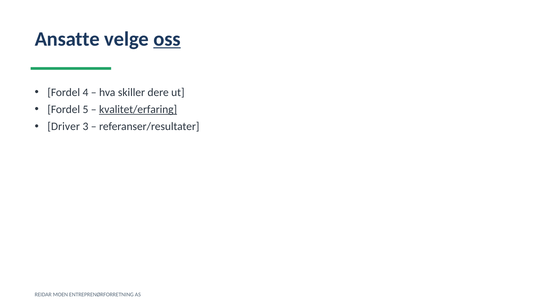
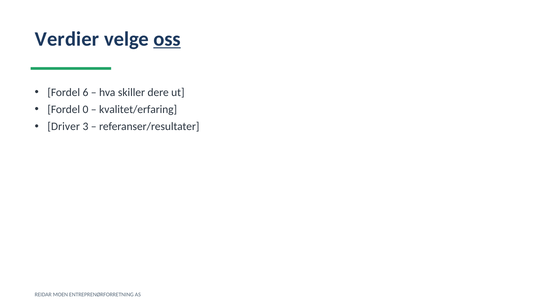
Ansatte: Ansatte -> Verdier
4: 4 -> 6
5: 5 -> 0
kvalitet/erfaring underline: present -> none
